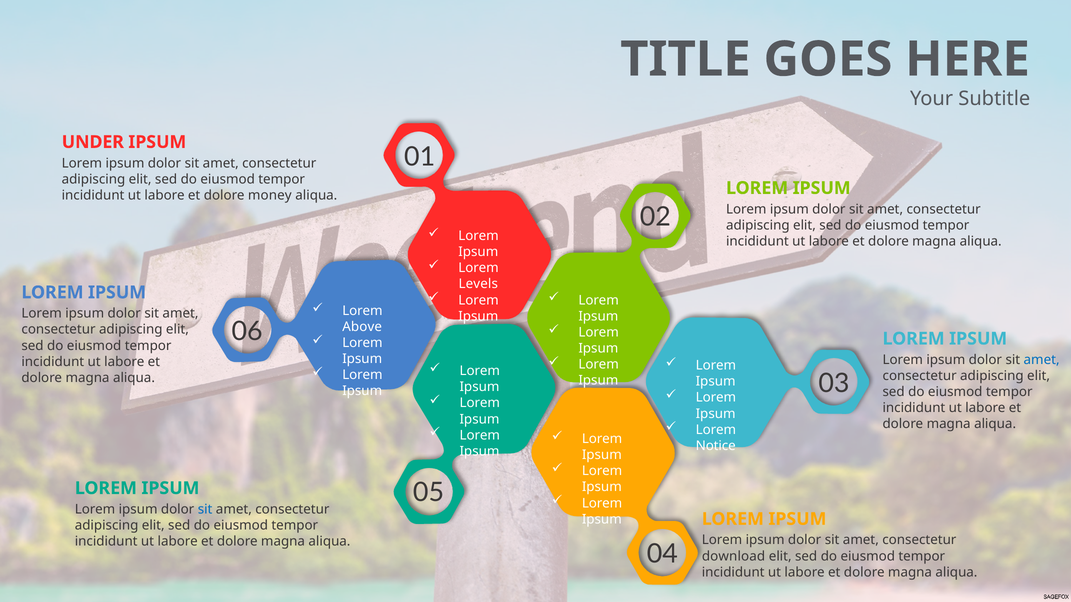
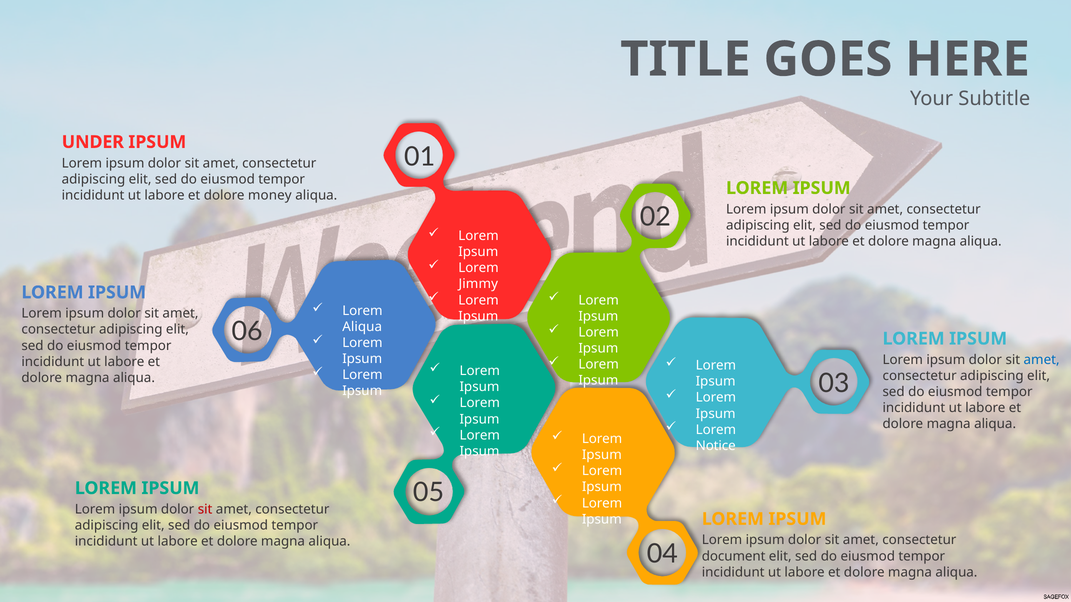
Levels: Levels -> Jimmy
Above at (362, 327): Above -> Aliqua
sit at (205, 510) colour: blue -> red
download: download -> document
